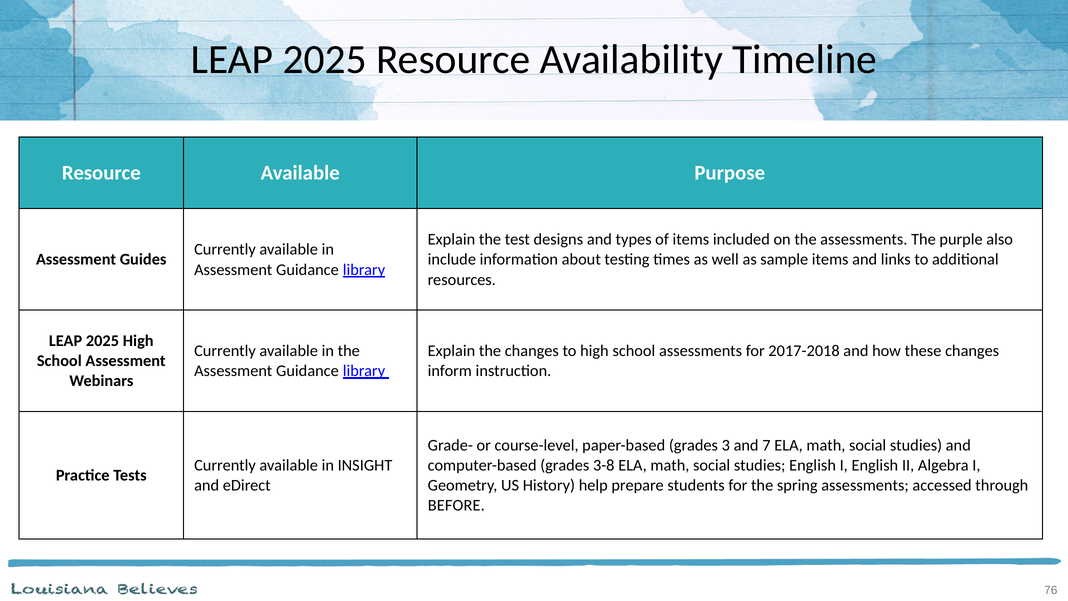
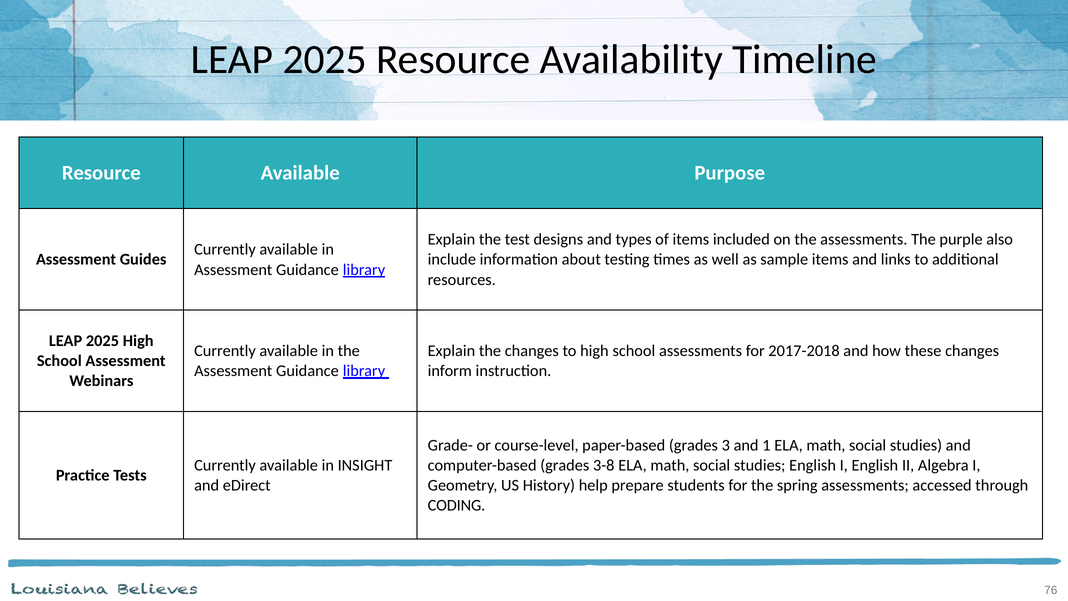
7: 7 -> 1
BEFORE: BEFORE -> CODING
